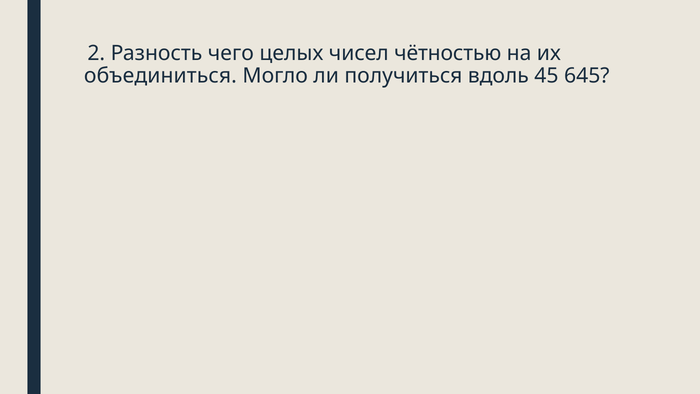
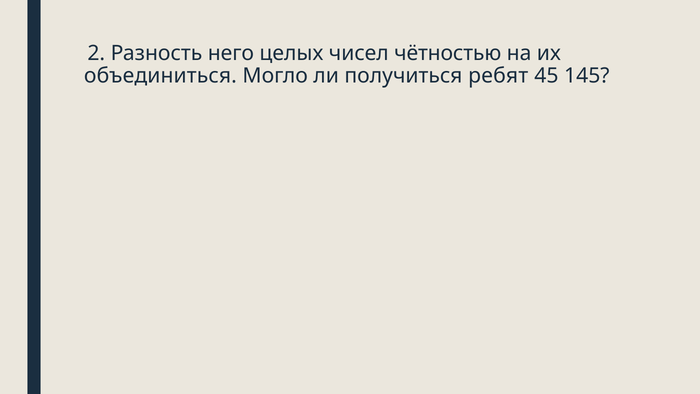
чего: чего -> него
вдоль: вдоль -> ребят
645: 645 -> 145
